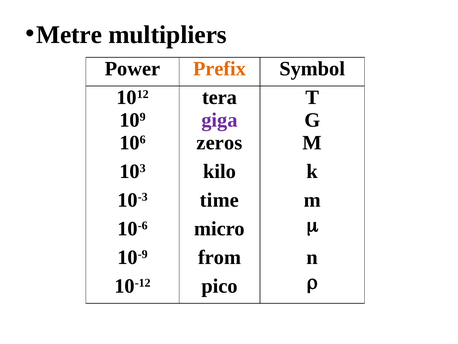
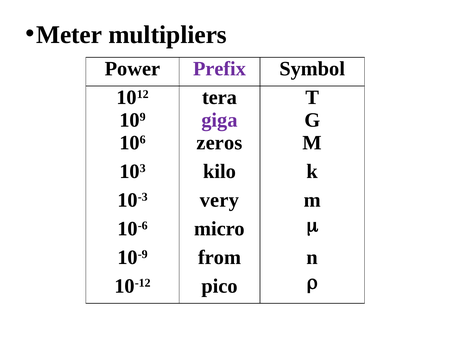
Metre: Metre -> Meter
Prefix colour: orange -> purple
time: time -> very
